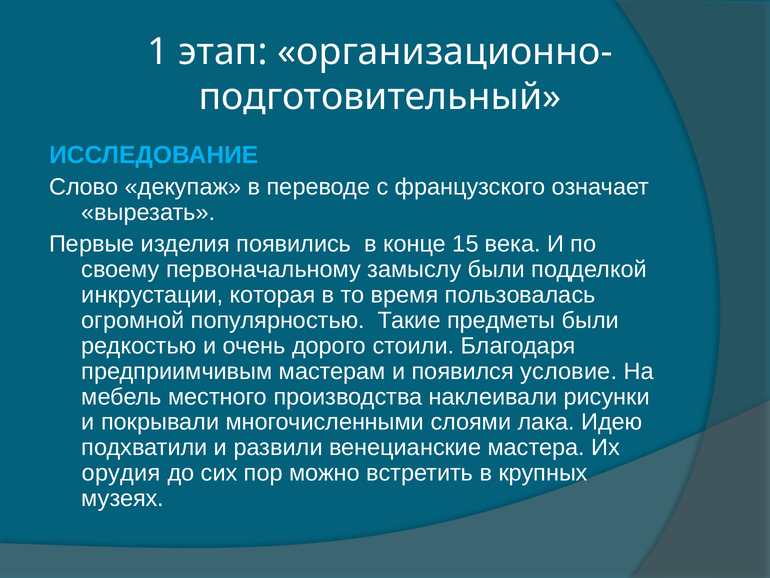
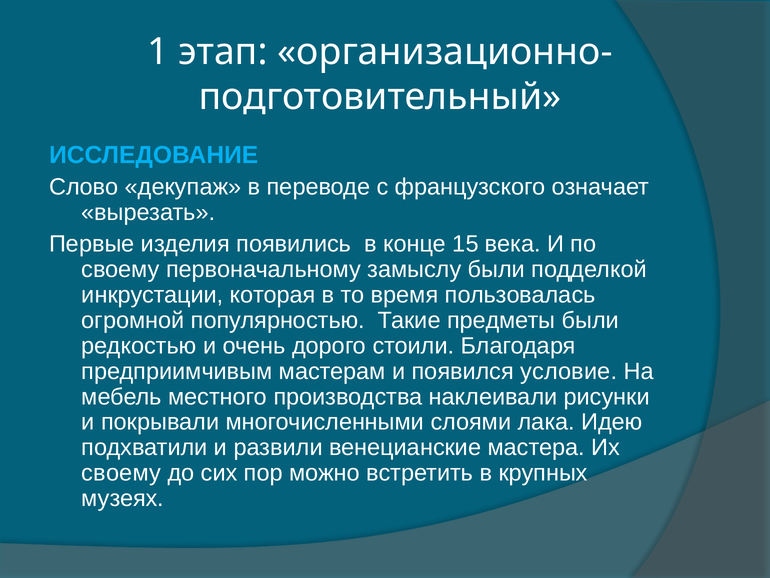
орудия at (121, 473): орудия -> своему
